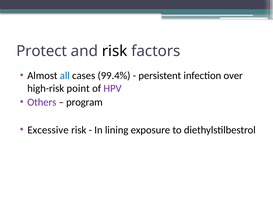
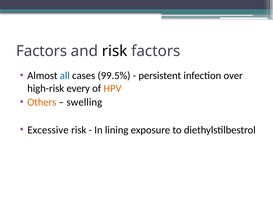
Protect at (42, 51): Protect -> Factors
99.4%: 99.4% -> 99.5%
point: point -> every
HPV colour: purple -> orange
Others colour: purple -> orange
program: program -> swelling
